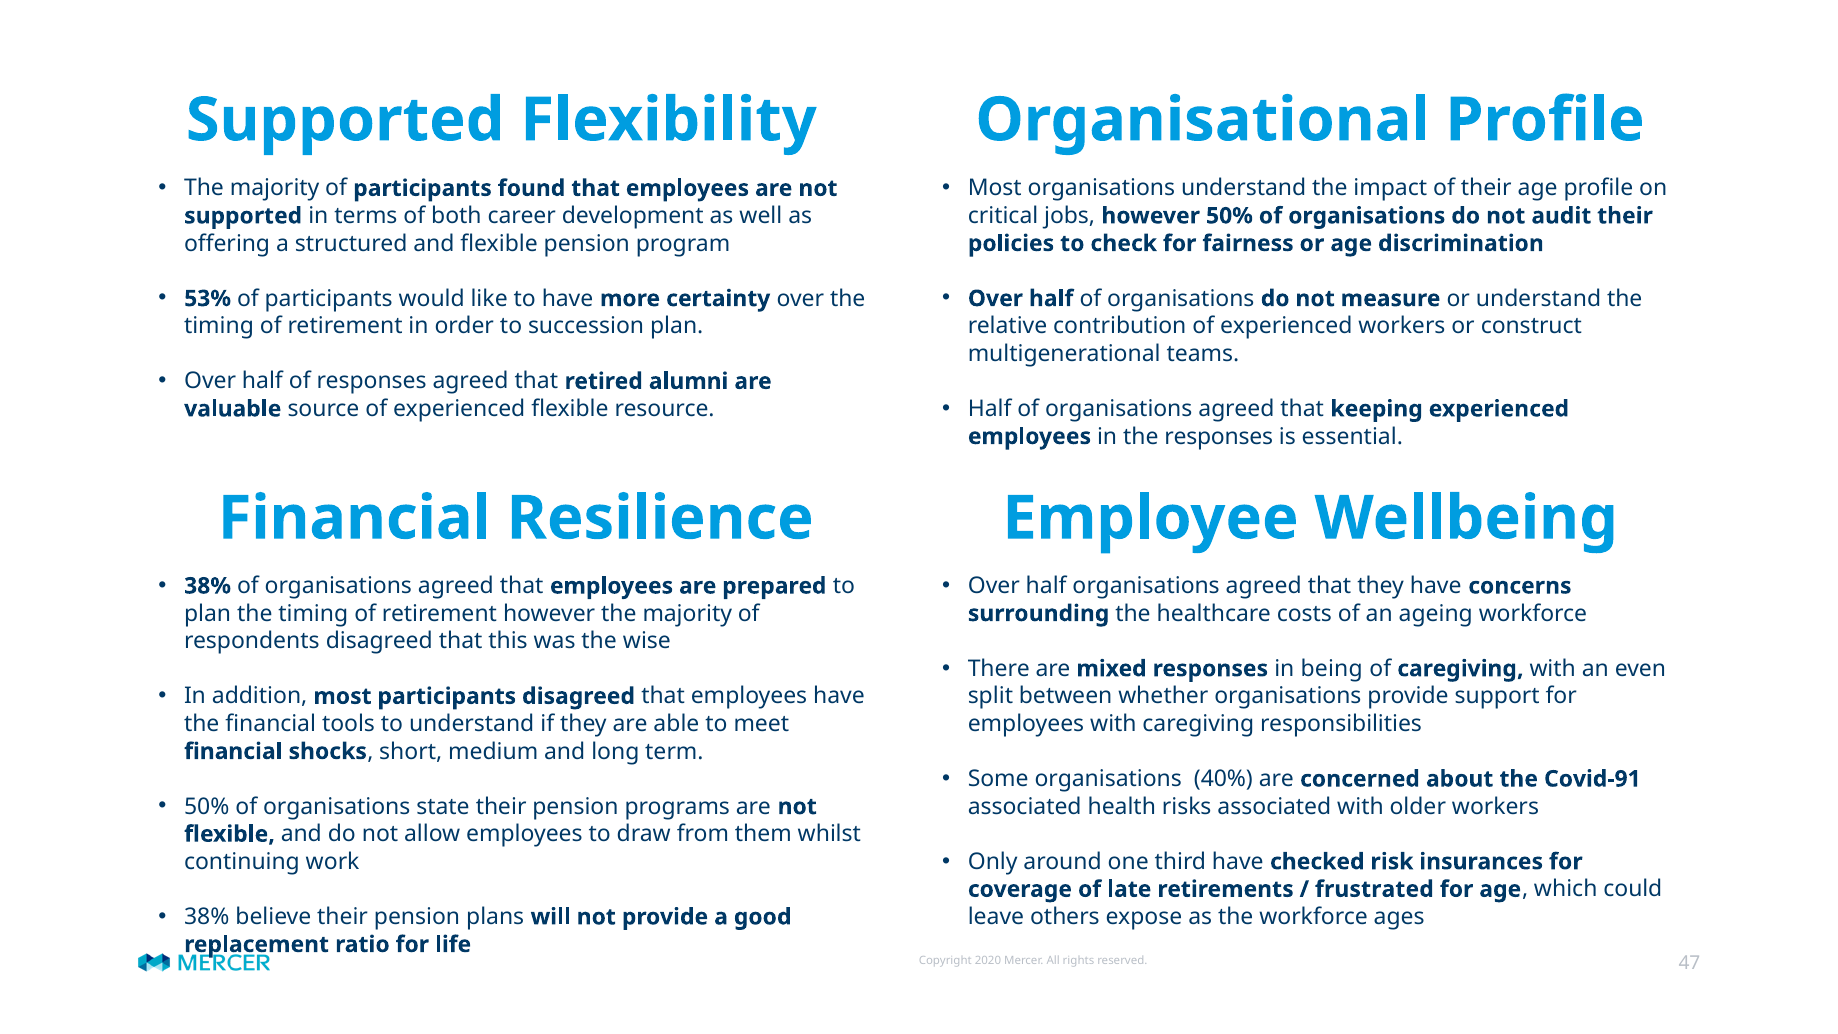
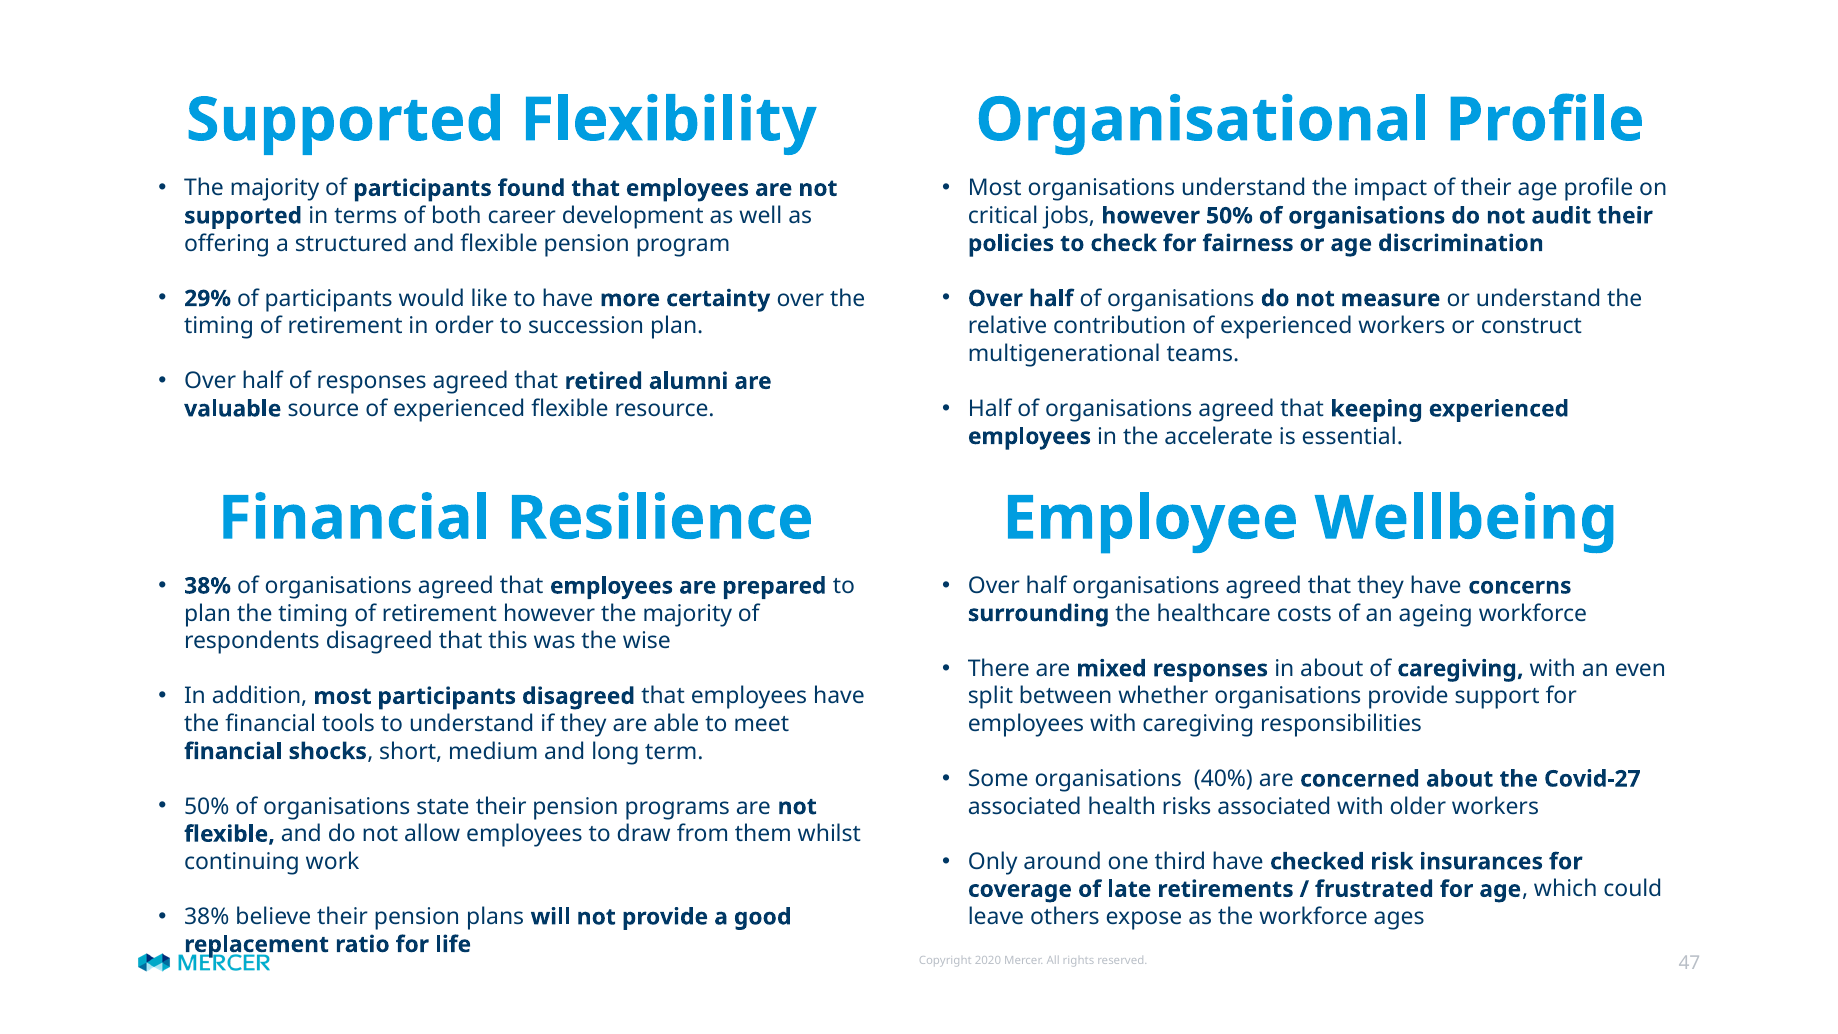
53%: 53% -> 29%
the responses: responses -> accelerate
in being: being -> about
Covid-91: Covid-91 -> Covid-27
